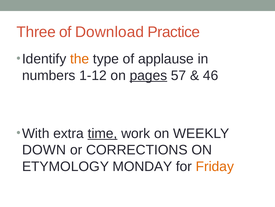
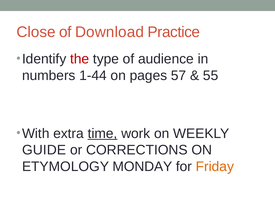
Three: Three -> Close
the colour: orange -> red
applause: applause -> audience
1-12: 1-12 -> 1-44
pages underline: present -> none
46: 46 -> 55
DOWN: DOWN -> GUIDE
